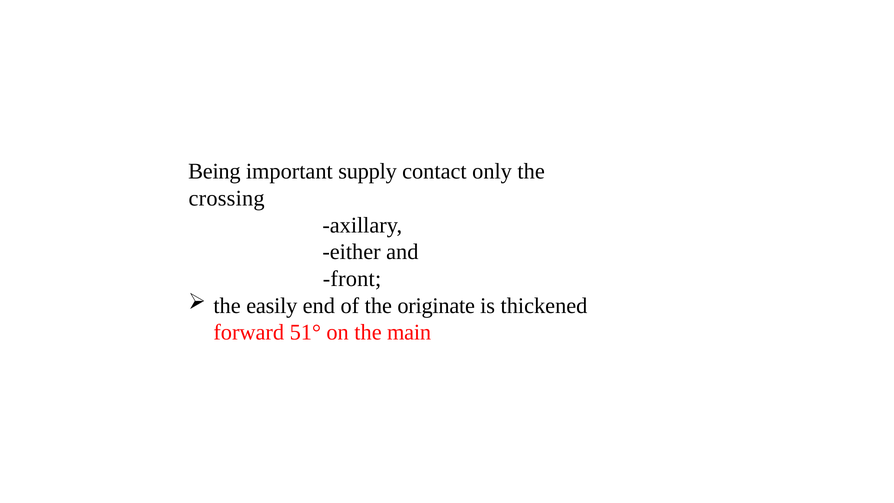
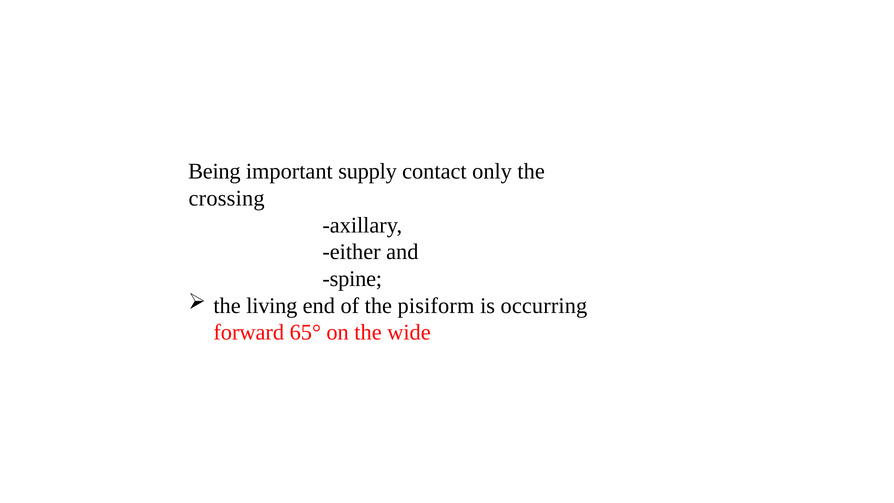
front: front -> spine
easily: easily -> living
originate: originate -> pisiform
thickened: thickened -> occurring
51°: 51° -> 65°
main: main -> wide
